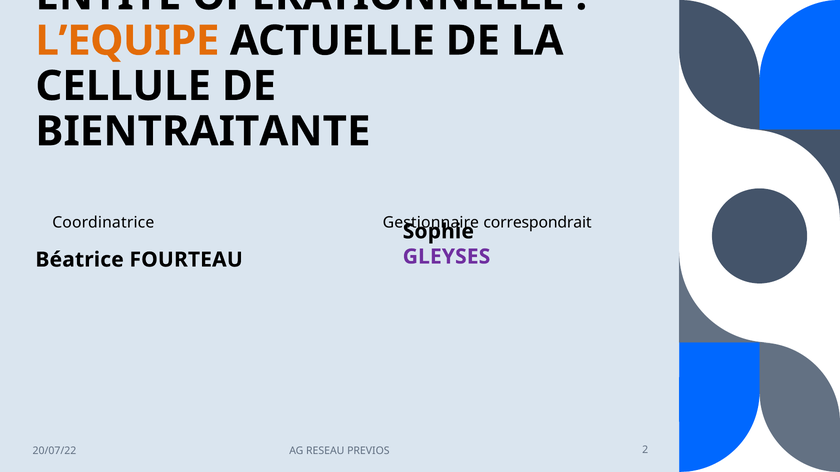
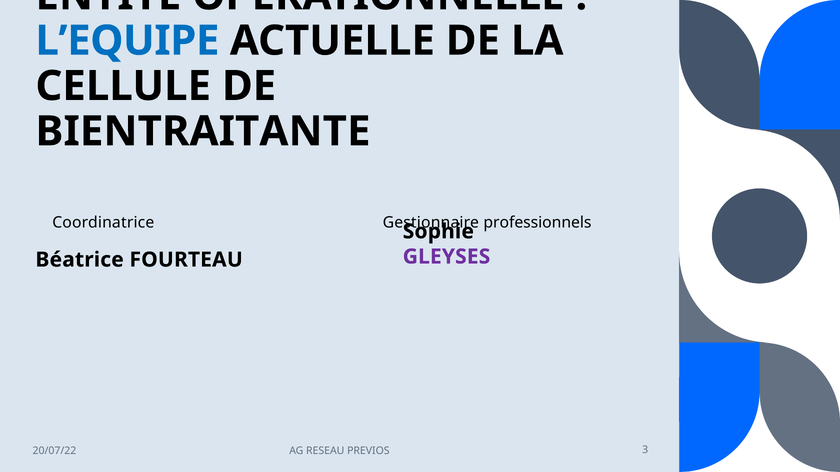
L’EQUIPE colour: orange -> blue
correspondrait: correspondrait -> professionnels
2: 2 -> 3
